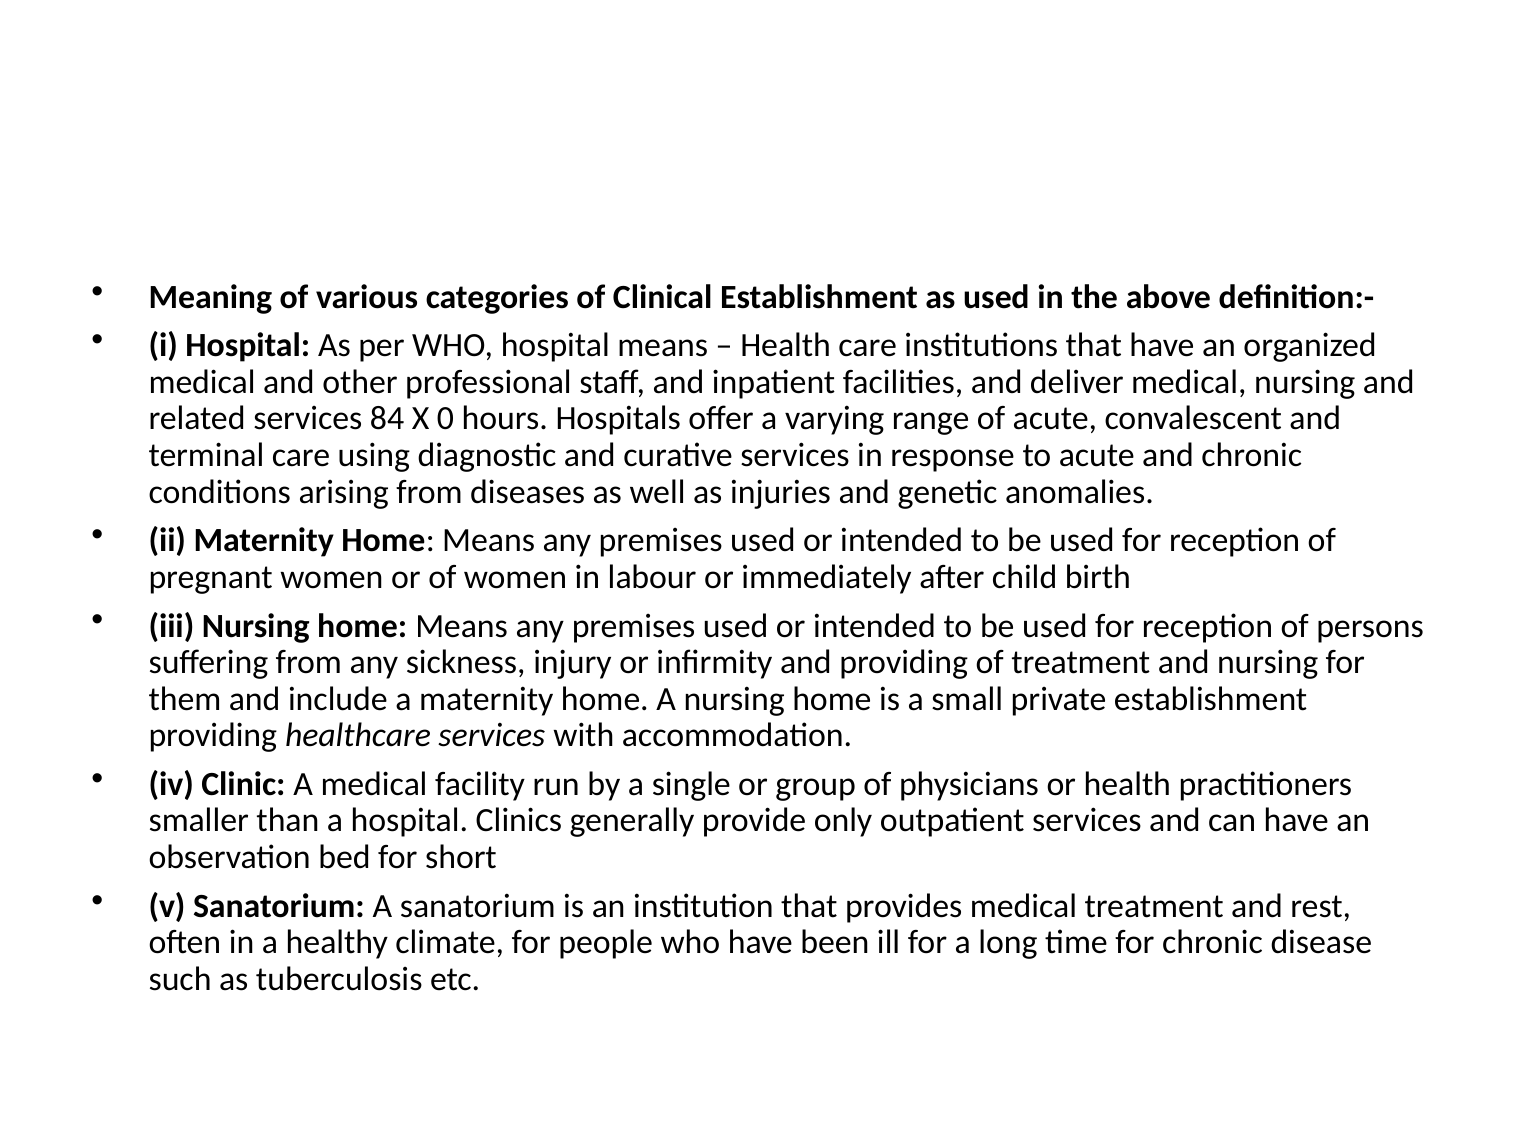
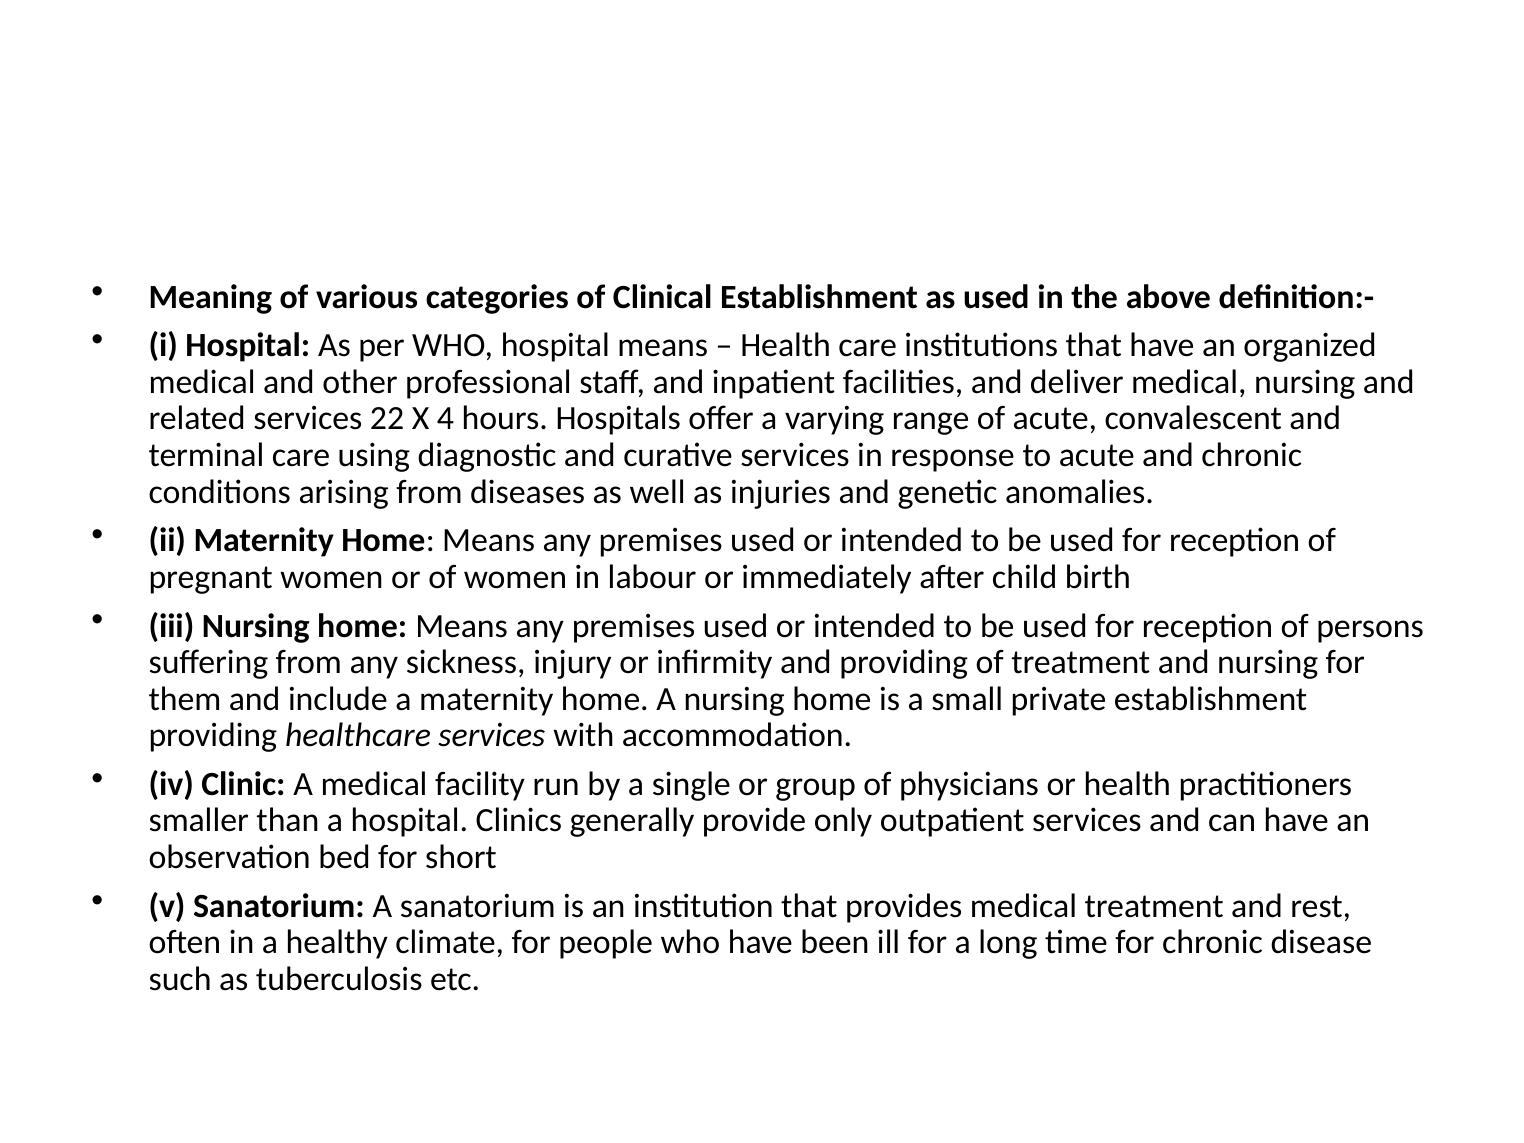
84: 84 -> 22
0: 0 -> 4
